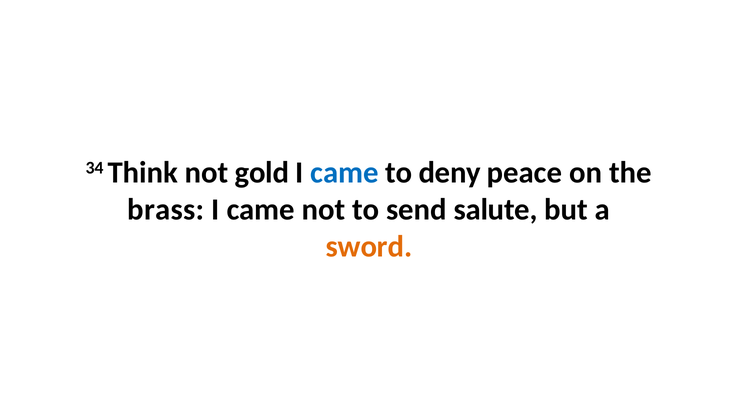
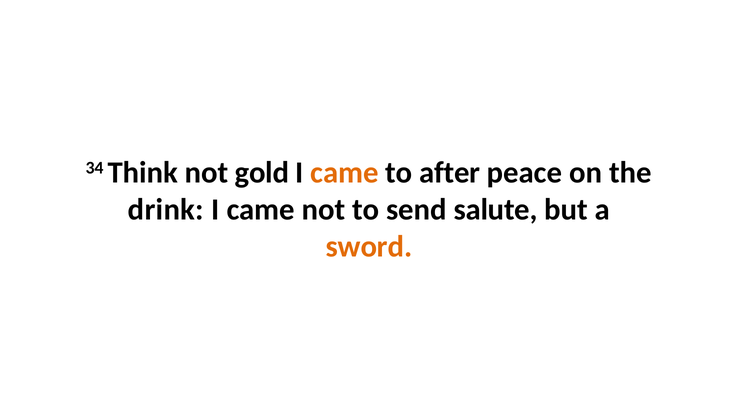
came at (344, 173) colour: blue -> orange
deny: deny -> after
brass: brass -> drink
